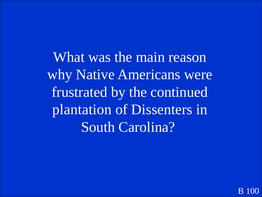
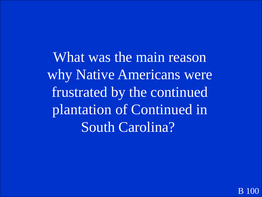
of Dissenters: Dissenters -> Continued
